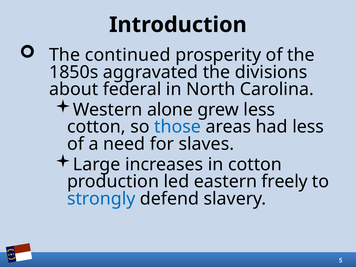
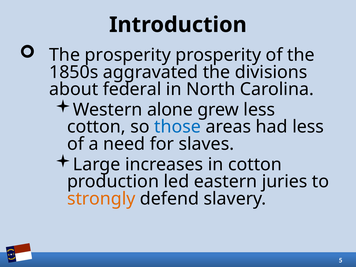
The continued: continued -> prosperity
freely: freely -> juries
strongly colour: blue -> orange
